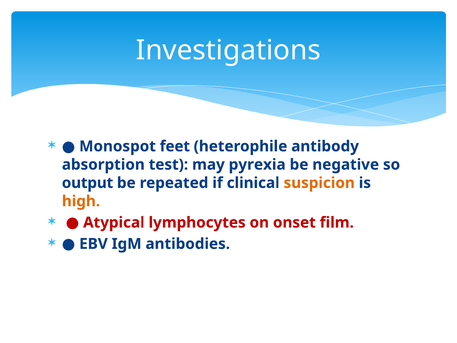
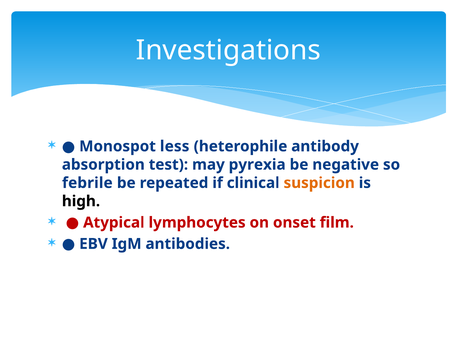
feet: feet -> less
output: output -> febrile
high colour: orange -> black
